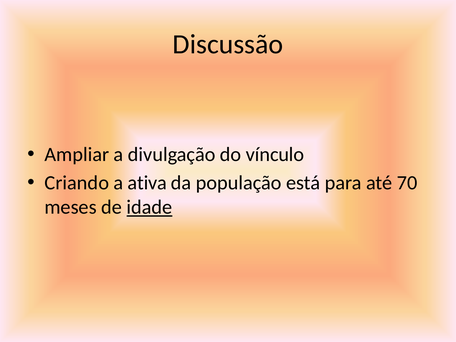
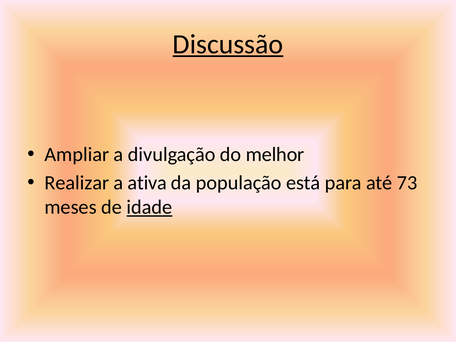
Discussão underline: none -> present
vínculo: vínculo -> melhor
Criando: Criando -> Realizar
70: 70 -> 73
